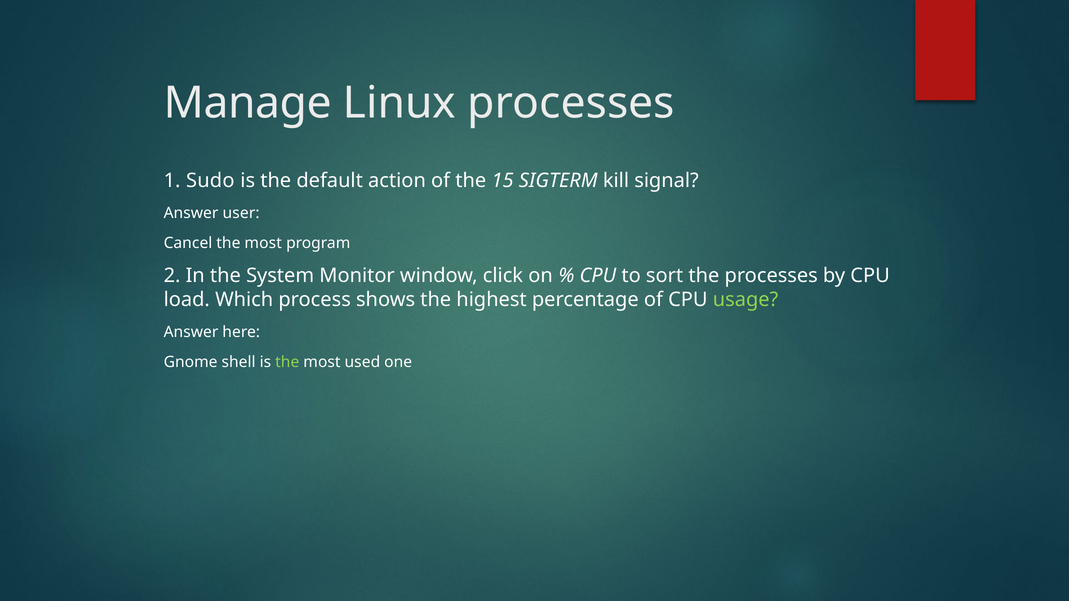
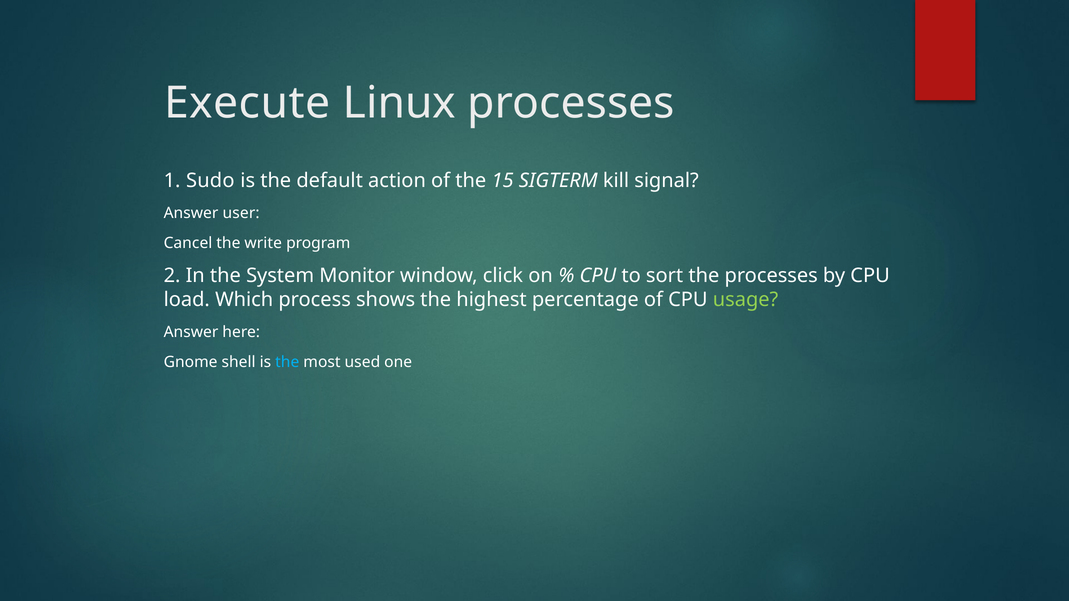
Manage: Manage -> Execute
Cancel the most: most -> write
the at (287, 362) colour: light green -> light blue
